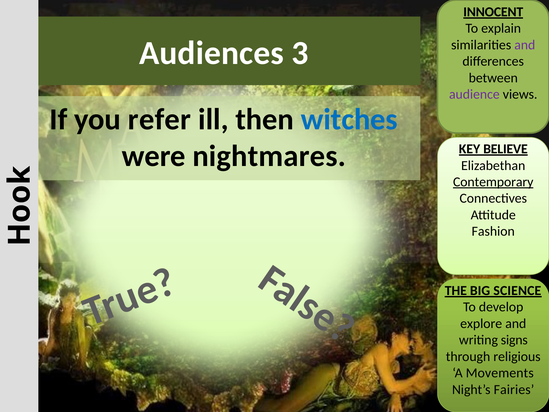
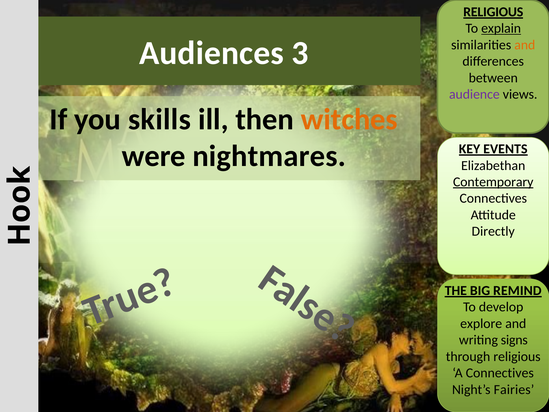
INNOCENT at (493, 12): INNOCENT -> RELIGIOUS
explain underline: none -> present
and at (525, 45) colour: purple -> orange
refer: refer -> skills
witches colour: blue -> orange
BELIEVE: BELIEVE -> EVENTS
Fashion: Fashion -> Directly
SCIENCE: SCIENCE -> REMIND
A Movements: Movements -> Connectives
